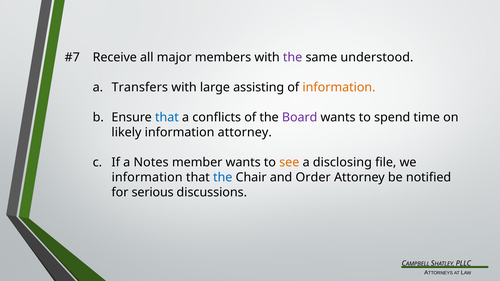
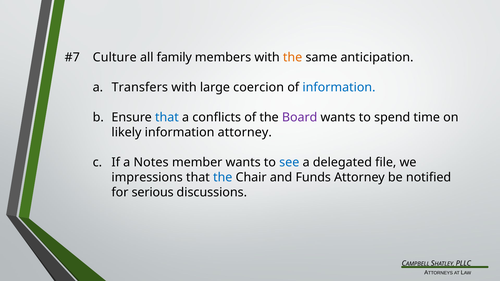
Receive: Receive -> Culture
major: major -> family
the at (293, 58) colour: purple -> orange
understood: understood -> anticipation
assisting: assisting -> coercion
information at (339, 88) colour: orange -> blue
see colour: orange -> blue
disclosing: disclosing -> delegated
information at (147, 178): information -> impressions
Order: Order -> Funds
